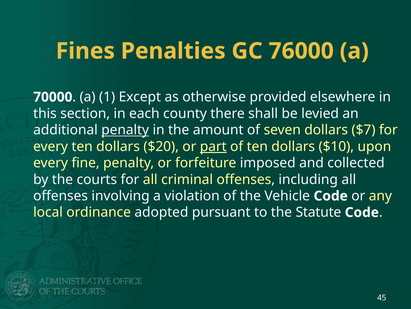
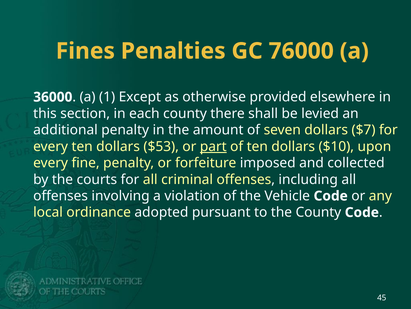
70000: 70000 -> 36000
penalty at (125, 130) underline: present -> none
$20: $20 -> $53
the Statute: Statute -> County
